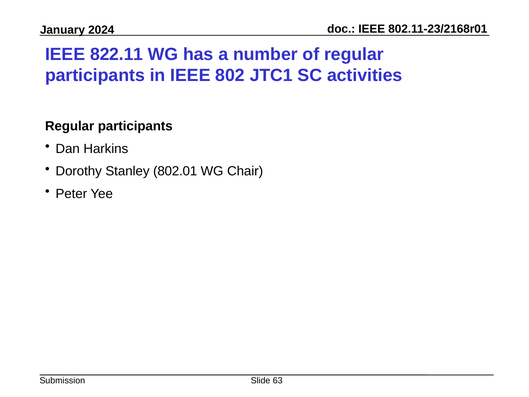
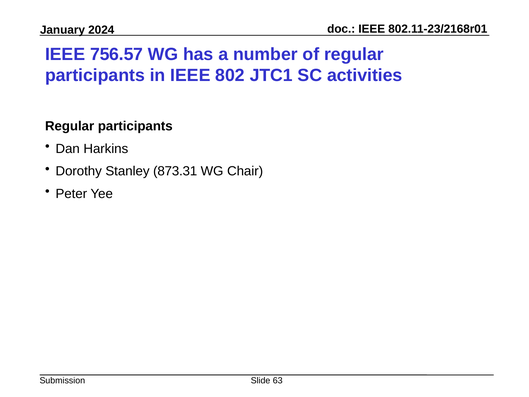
822.11: 822.11 -> 756.57
802.01: 802.01 -> 873.31
